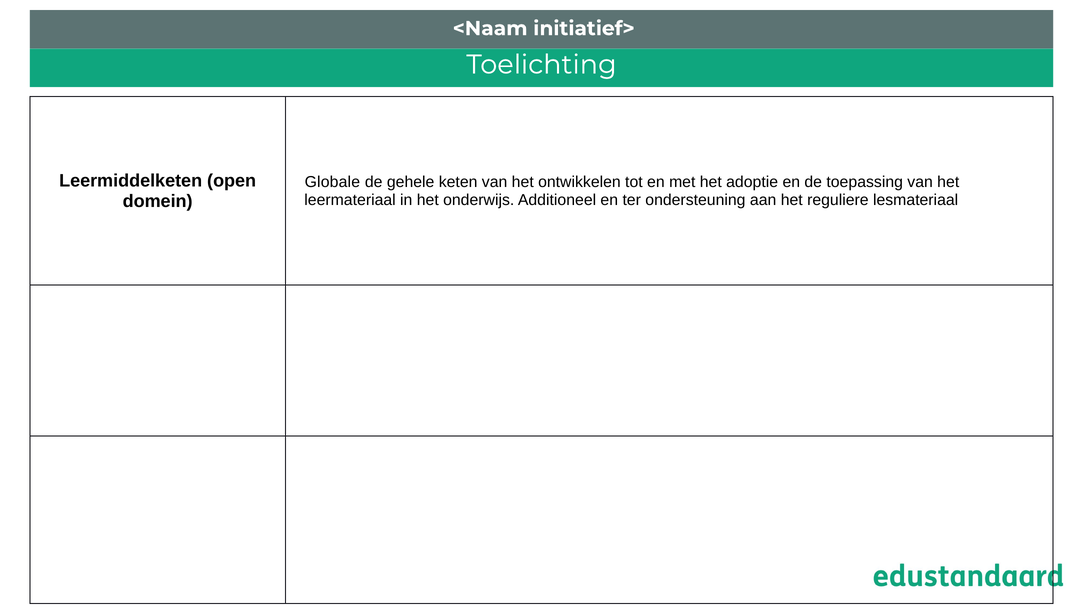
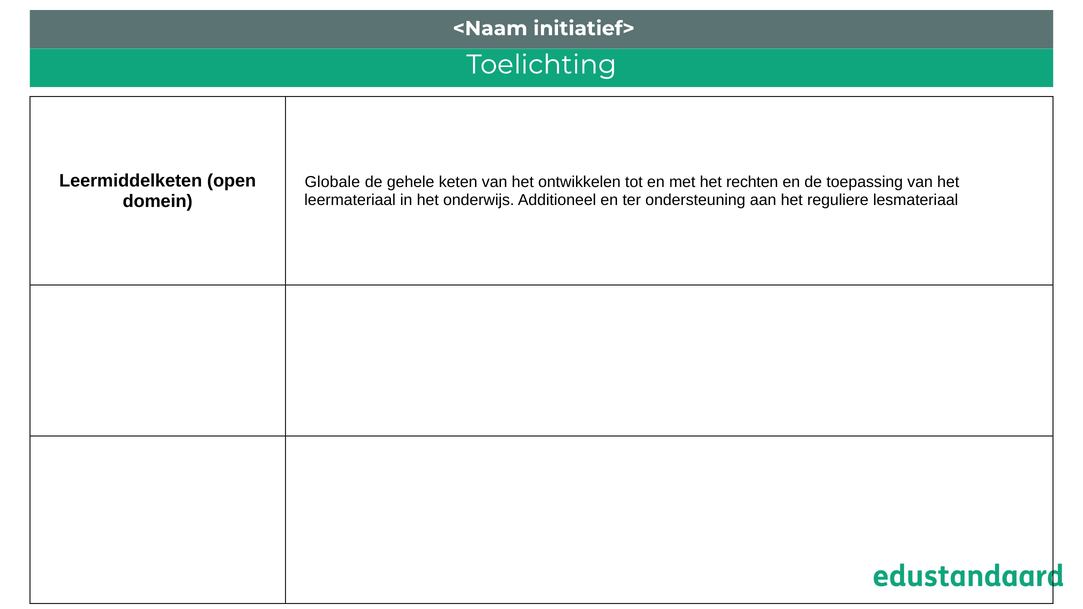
adoptie: adoptie -> rechten
